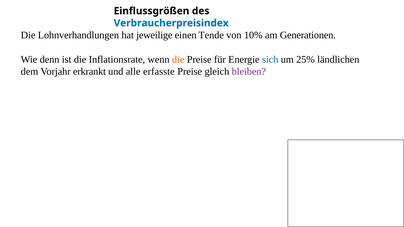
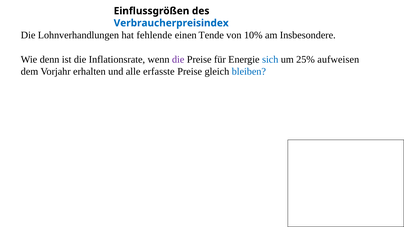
jeweilige: jeweilige -> fehlende
Generationen: Generationen -> Insbesondere
die at (178, 60) colour: orange -> purple
ländlichen: ländlichen -> aufweisen
erkrankt: erkrankt -> erhalten
bleiben colour: purple -> blue
